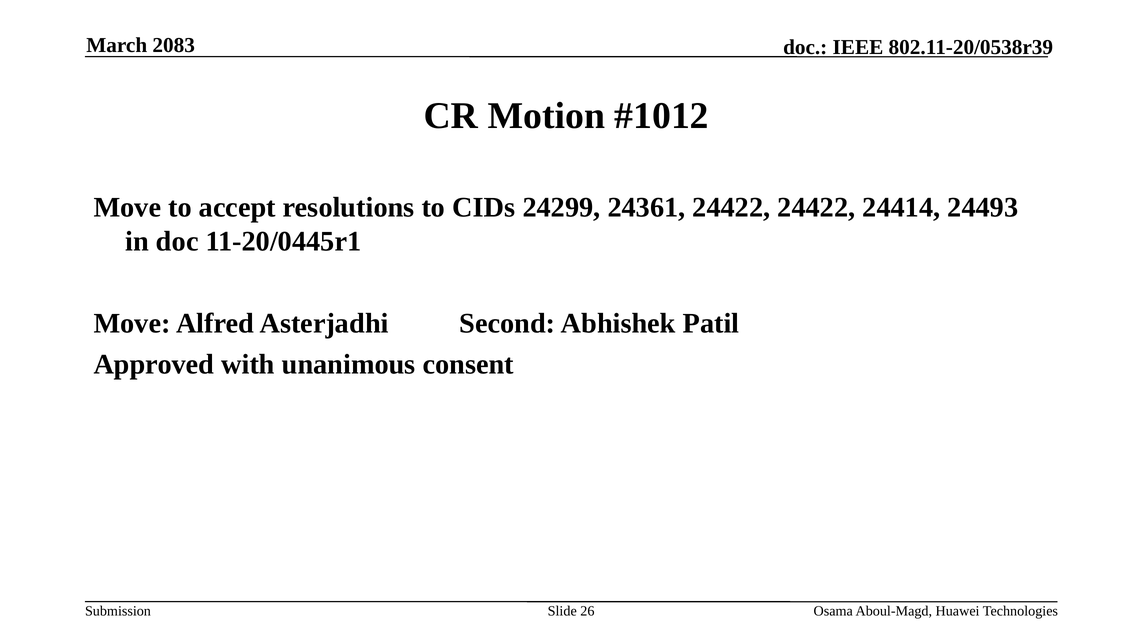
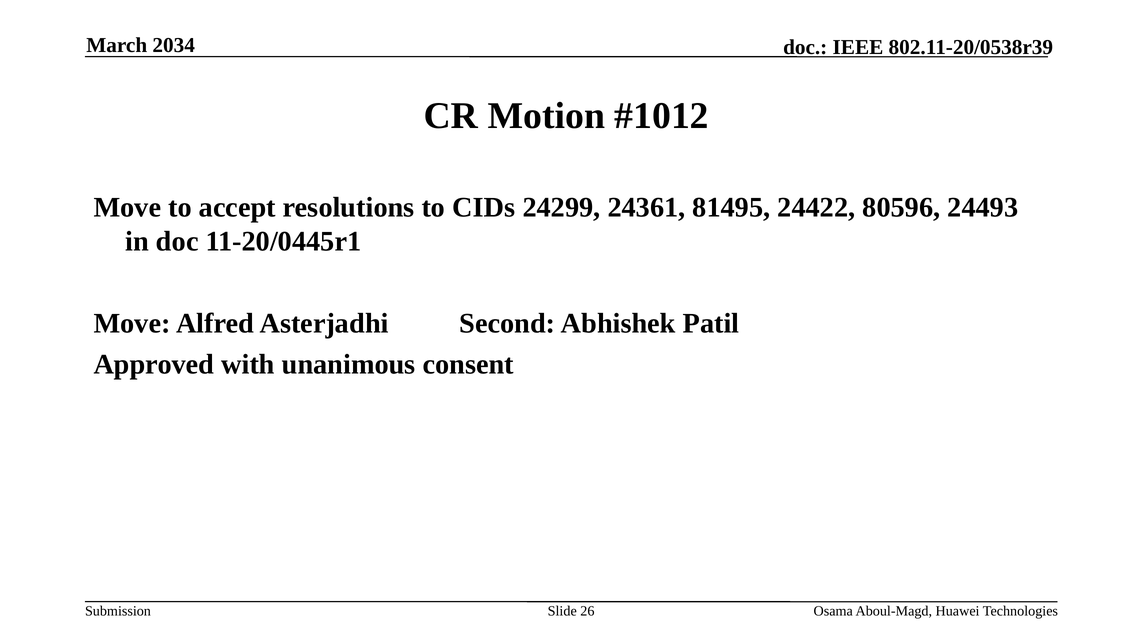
2083: 2083 -> 2034
24361 24422: 24422 -> 81495
24414: 24414 -> 80596
